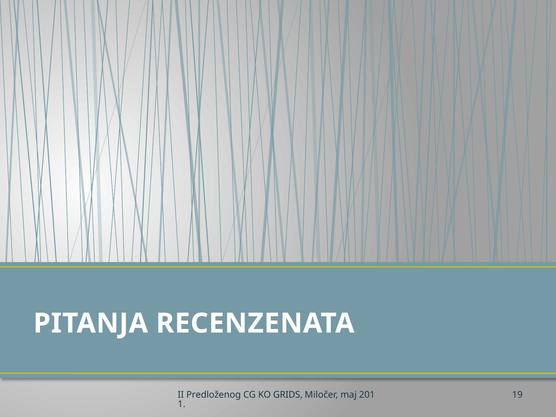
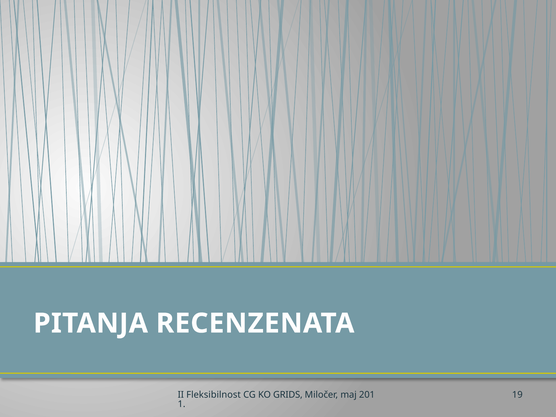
Predloženog: Predloženog -> Fleksibilnost
